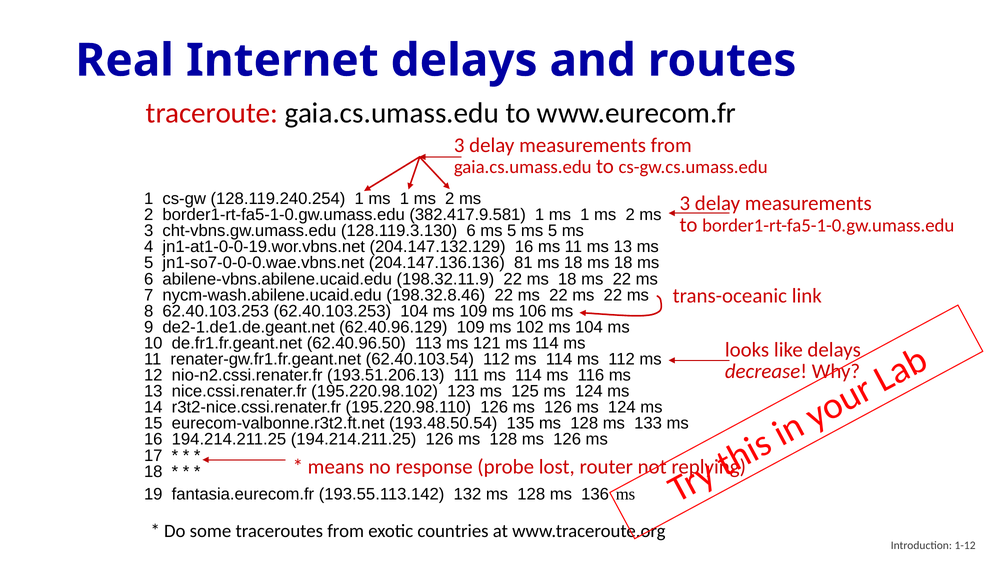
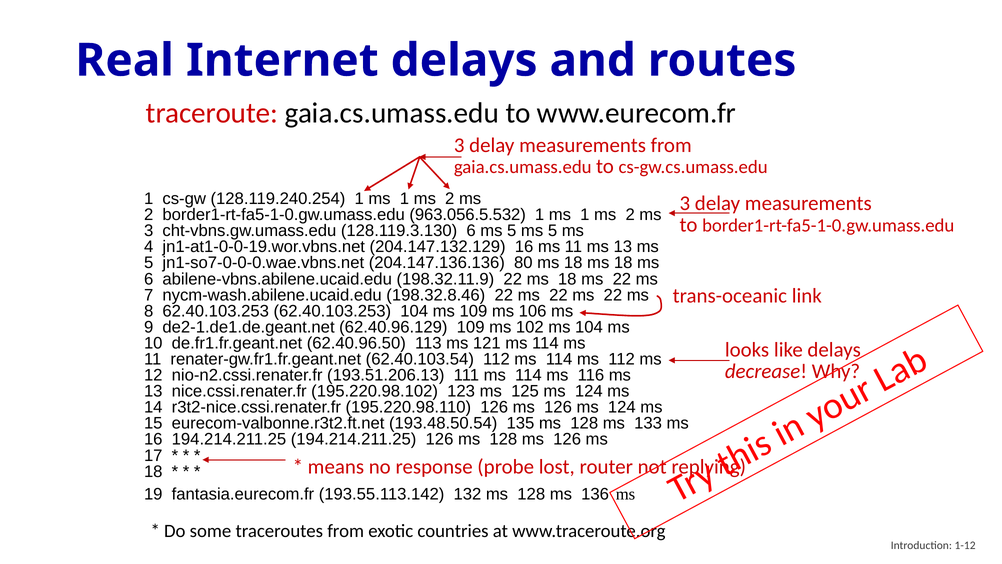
382.417.9.581: 382.417.9.581 -> 963.056.5.532
81: 81 -> 80
